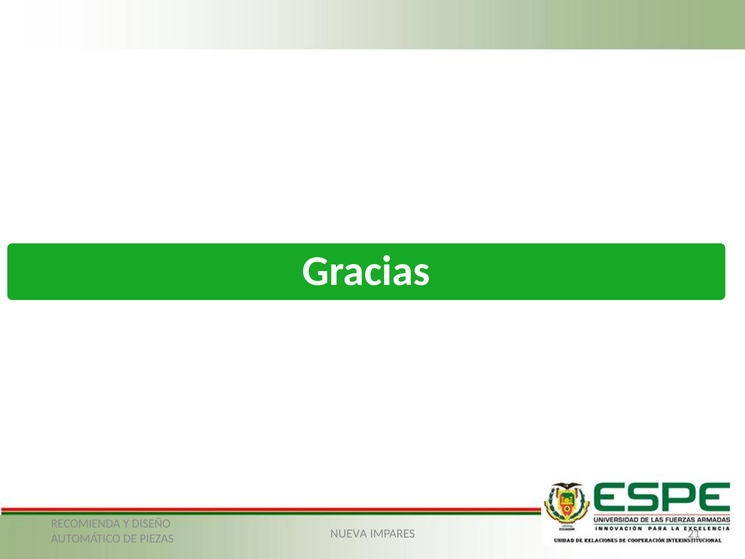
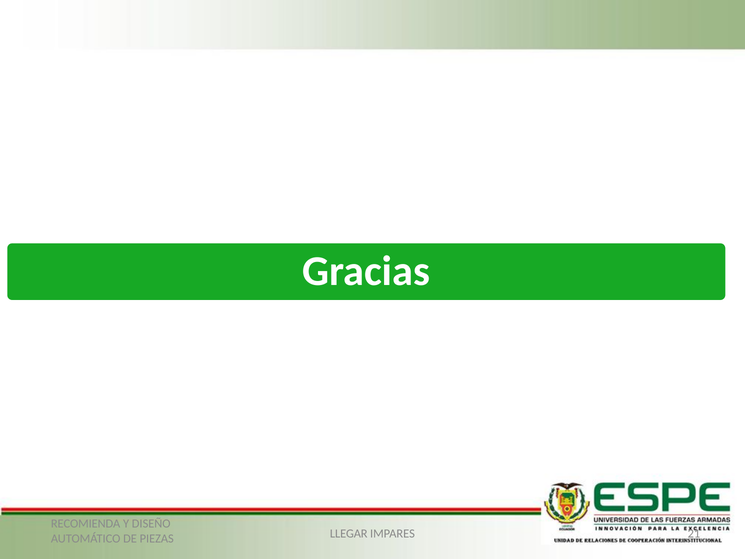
NUEVA: NUEVA -> LLEGAR
